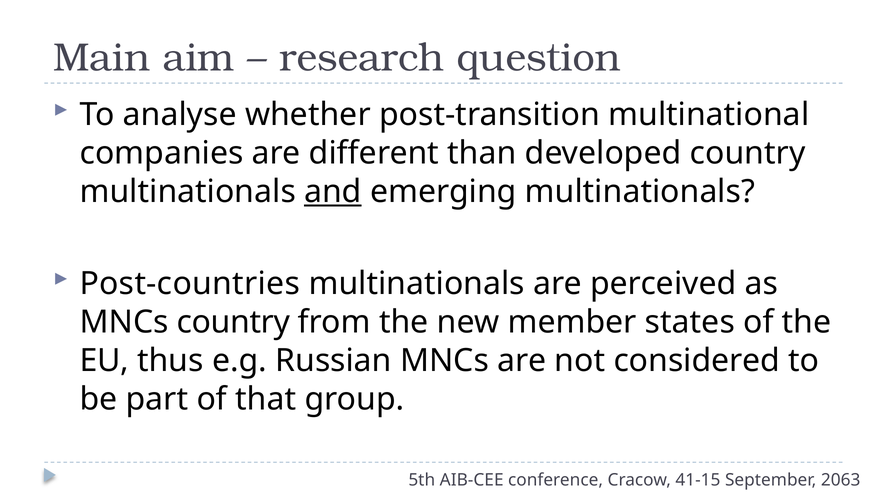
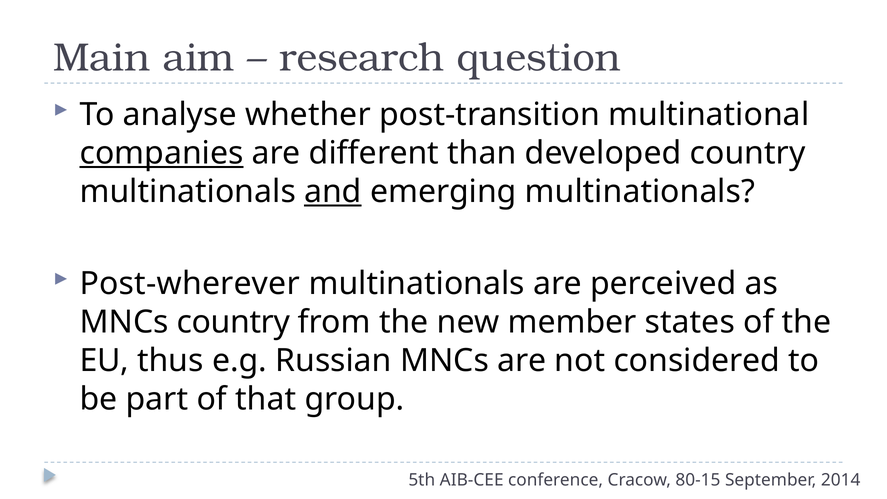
companies underline: none -> present
Post-countries: Post-countries -> Post-wherever
41-15: 41-15 -> 80-15
2063: 2063 -> 2014
